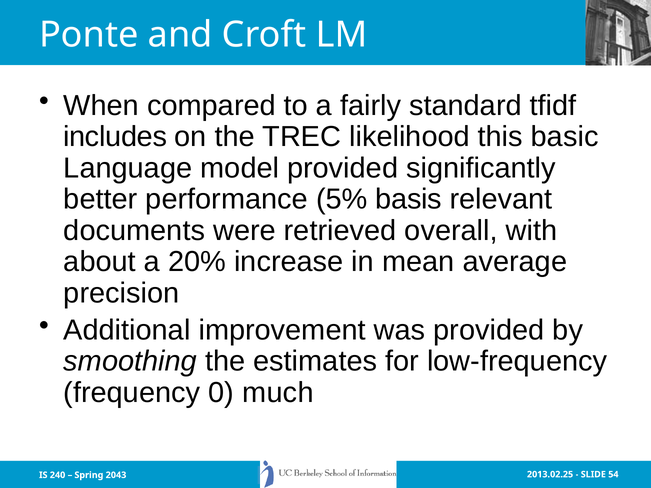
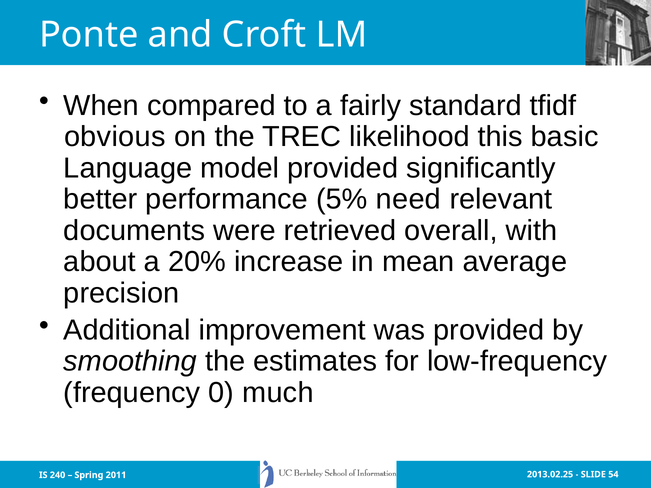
includes: includes -> obvious
basis: basis -> need
2043: 2043 -> 2011
